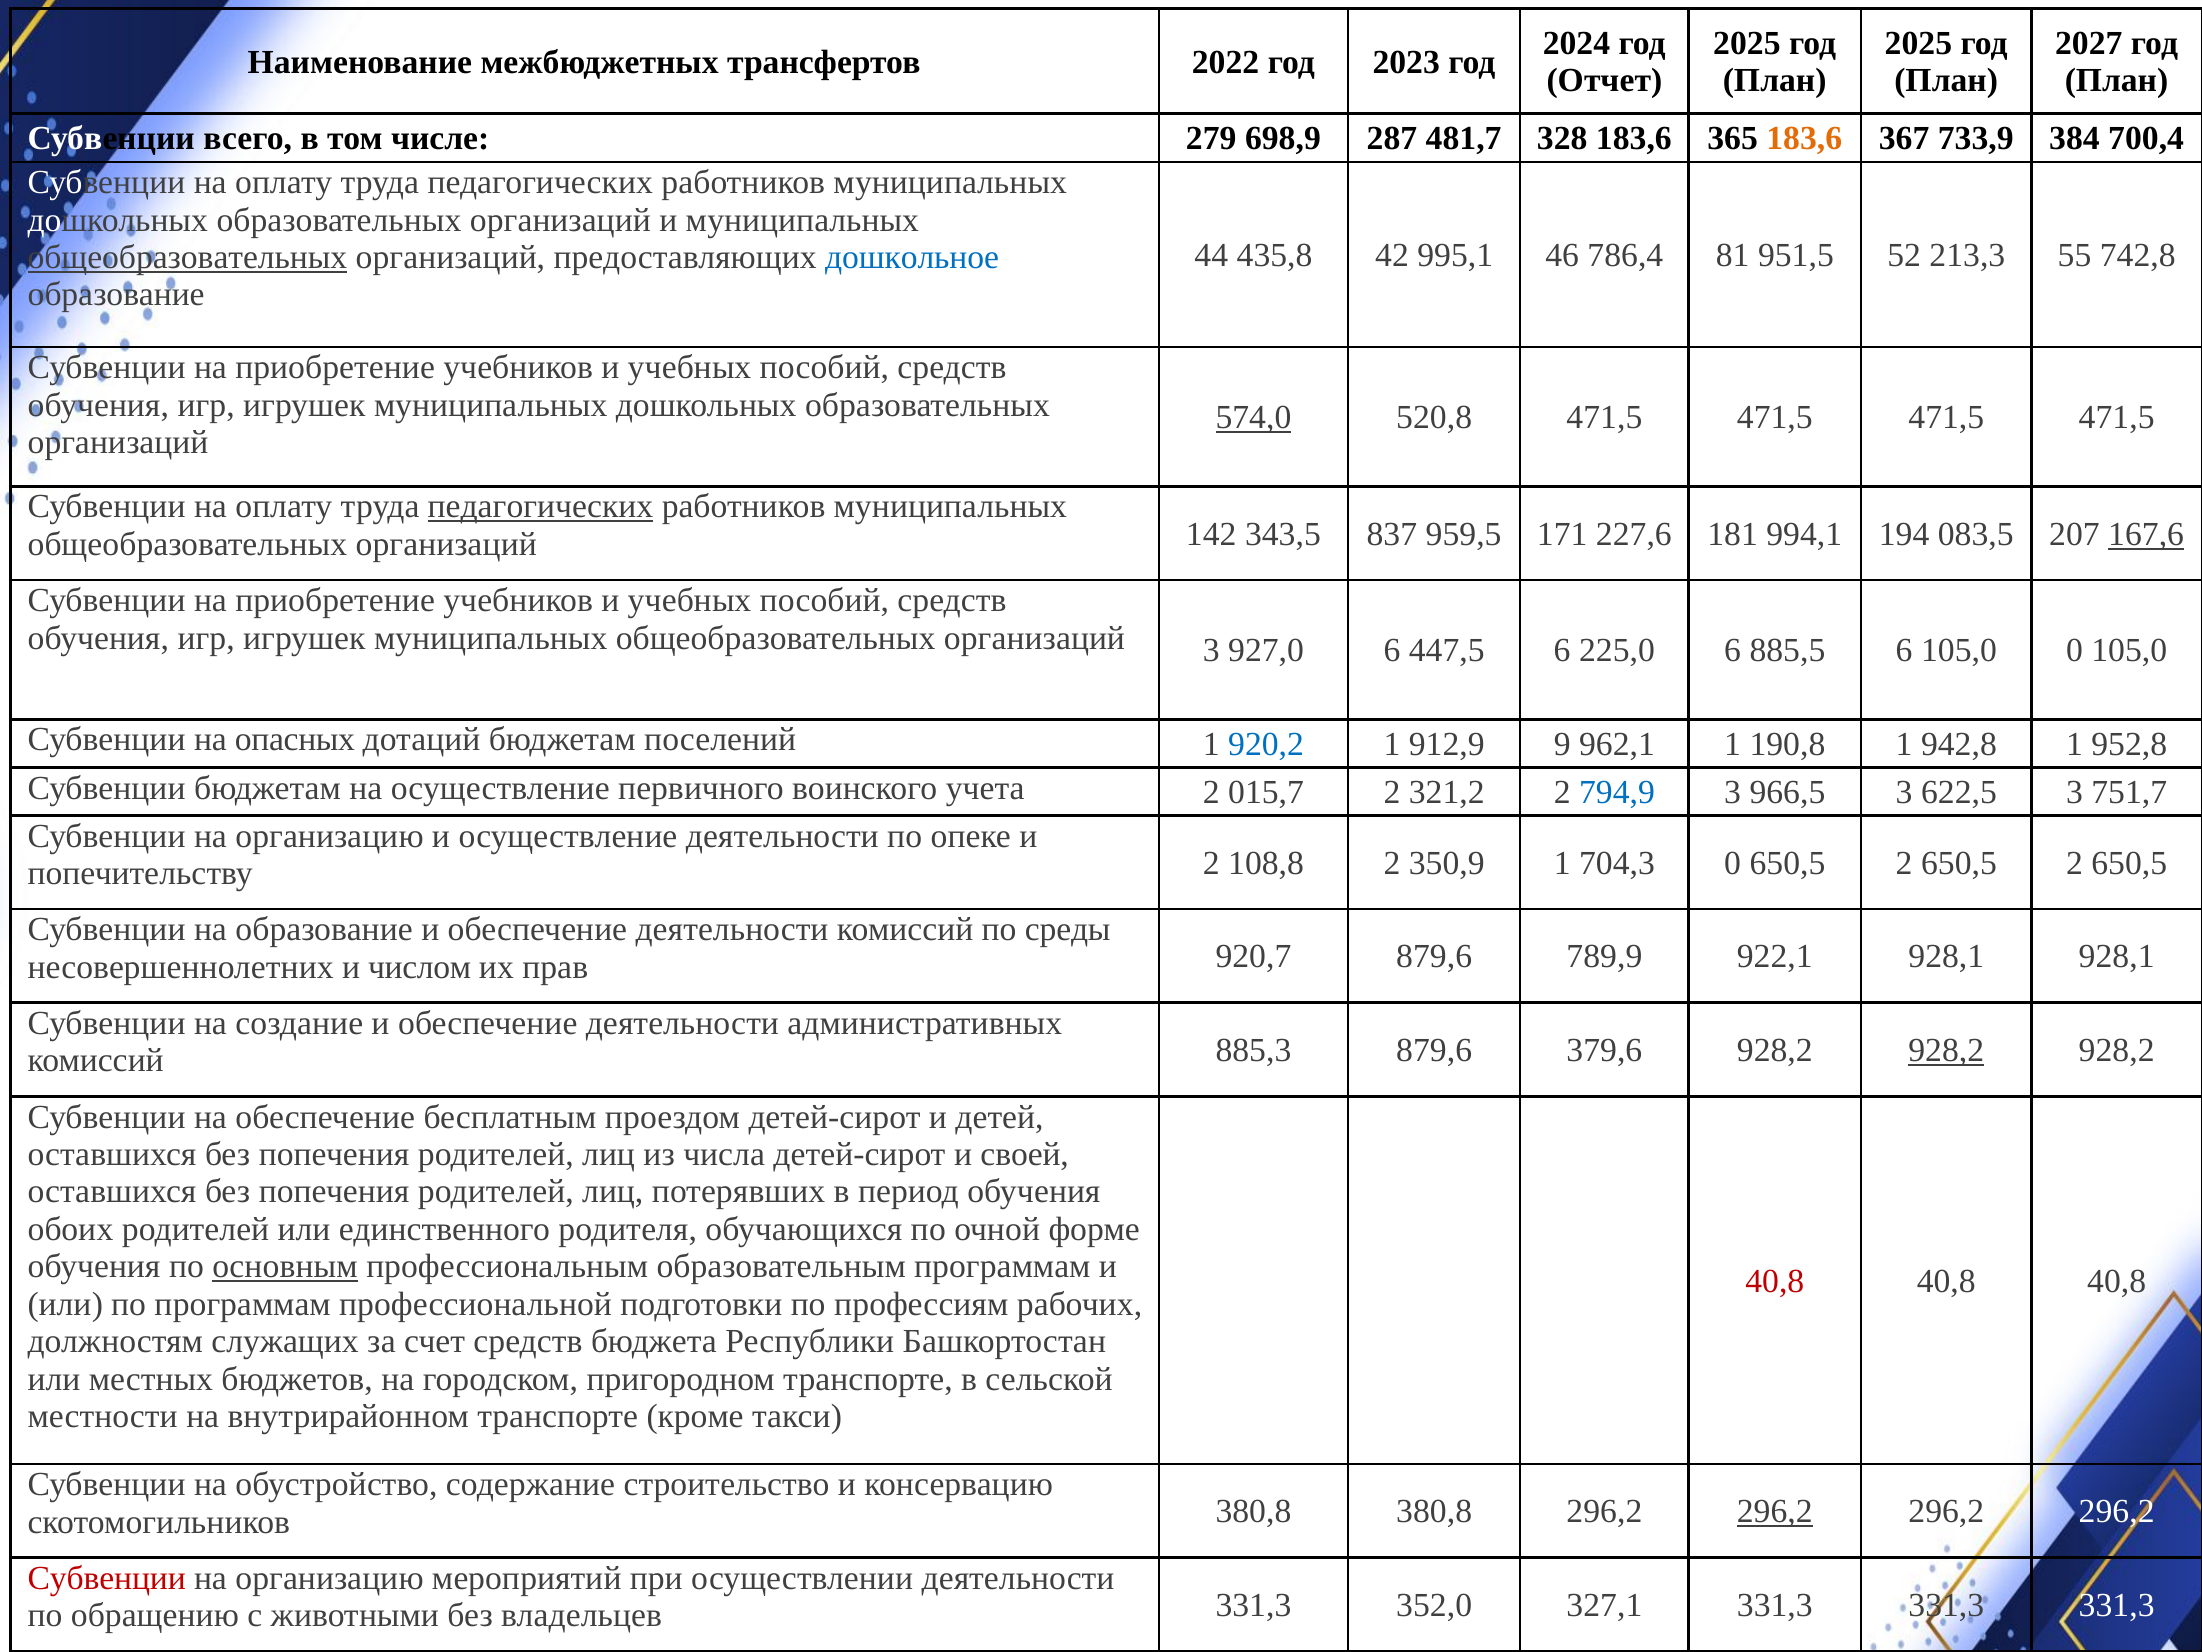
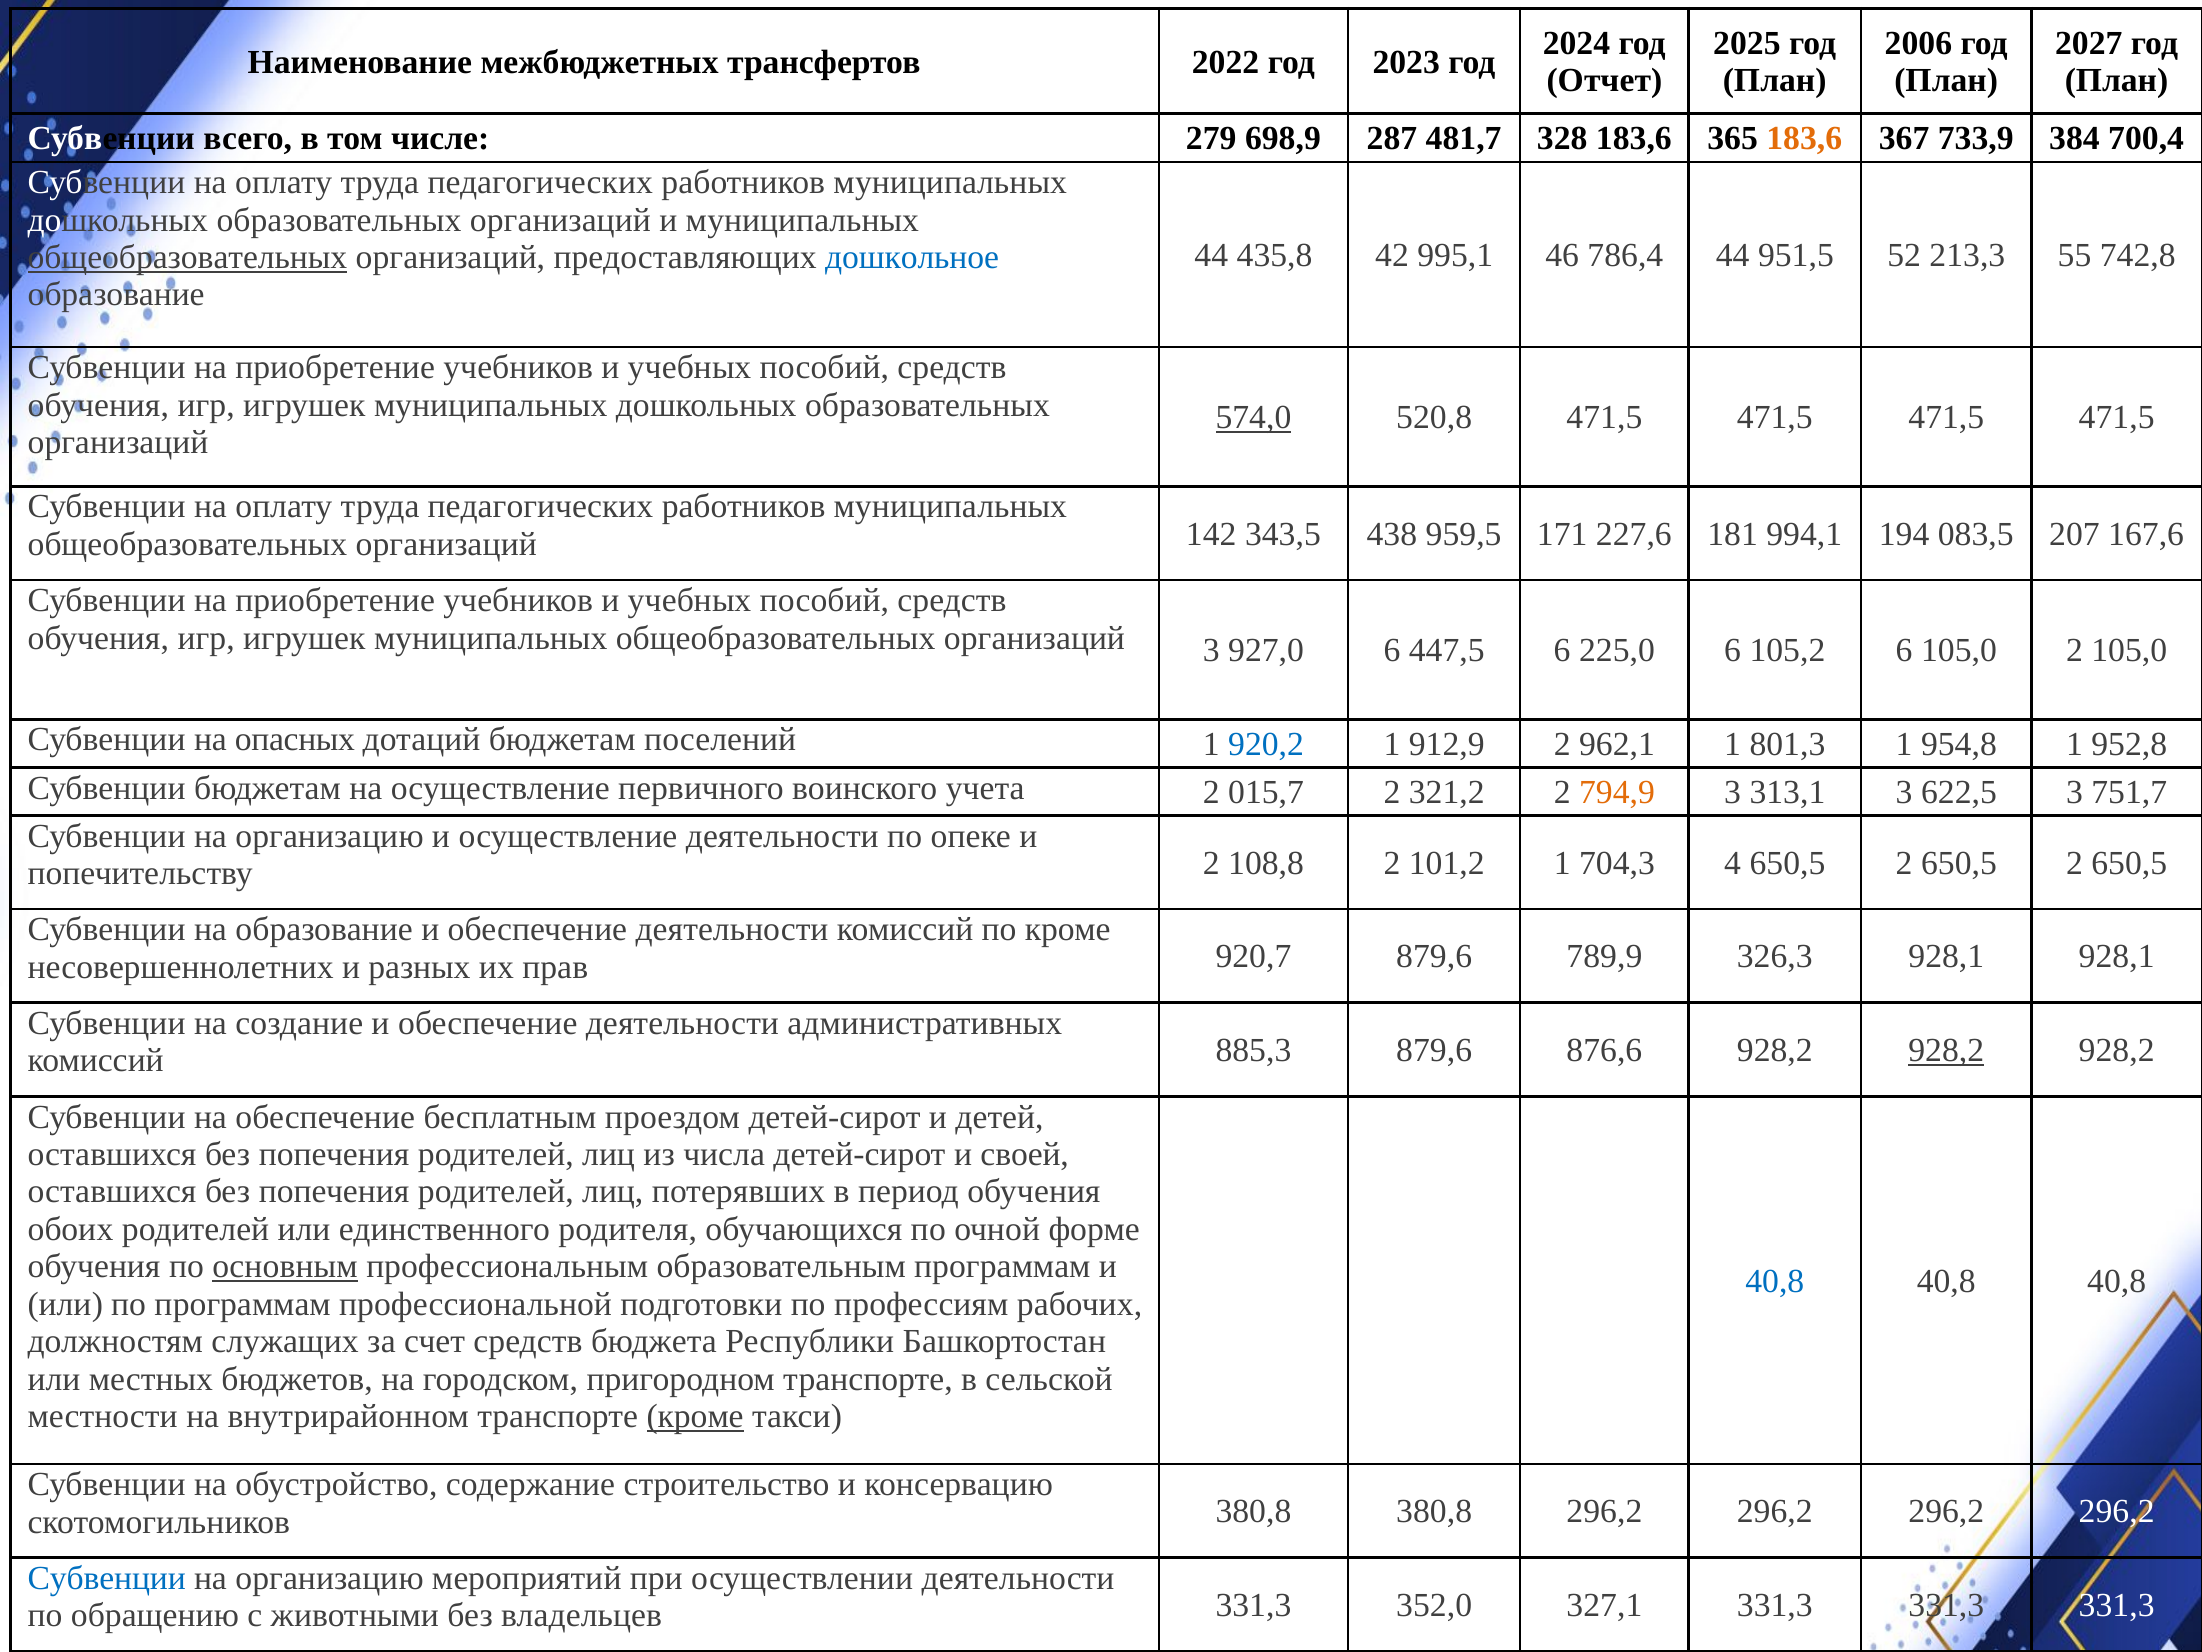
2025 at (1918, 43): 2025 -> 2006
786,4 81: 81 -> 44
педагогических at (540, 507) underline: present -> none
837: 837 -> 438
167,6 underline: present -> none
885,5: 885,5 -> 105,2
105,0 0: 0 -> 2
912,9 9: 9 -> 2
190,8: 190,8 -> 801,3
942,8: 942,8 -> 954,8
794,9 colour: blue -> orange
966,5: 966,5 -> 313,1
350,9: 350,9 -> 101,2
704,3 0: 0 -> 4
по среды: среды -> кроме
числом: числом -> разных
922,1: 922,1 -> 326,3
379,6: 379,6 -> 876,6
40,8 at (1775, 1281) colour: red -> blue
кроме at (695, 1416) underline: none -> present
296,2 at (1775, 1511) underline: present -> none
Субвенции at (107, 1578) colour: red -> blue
